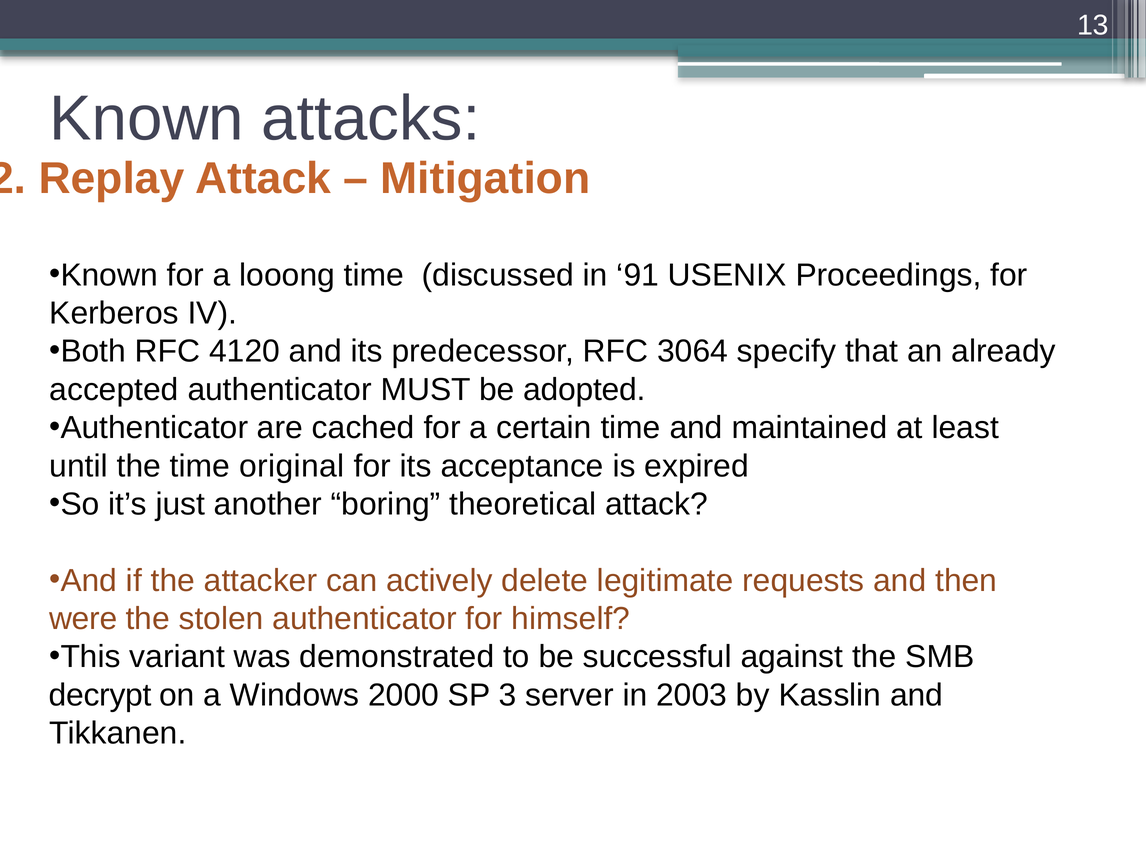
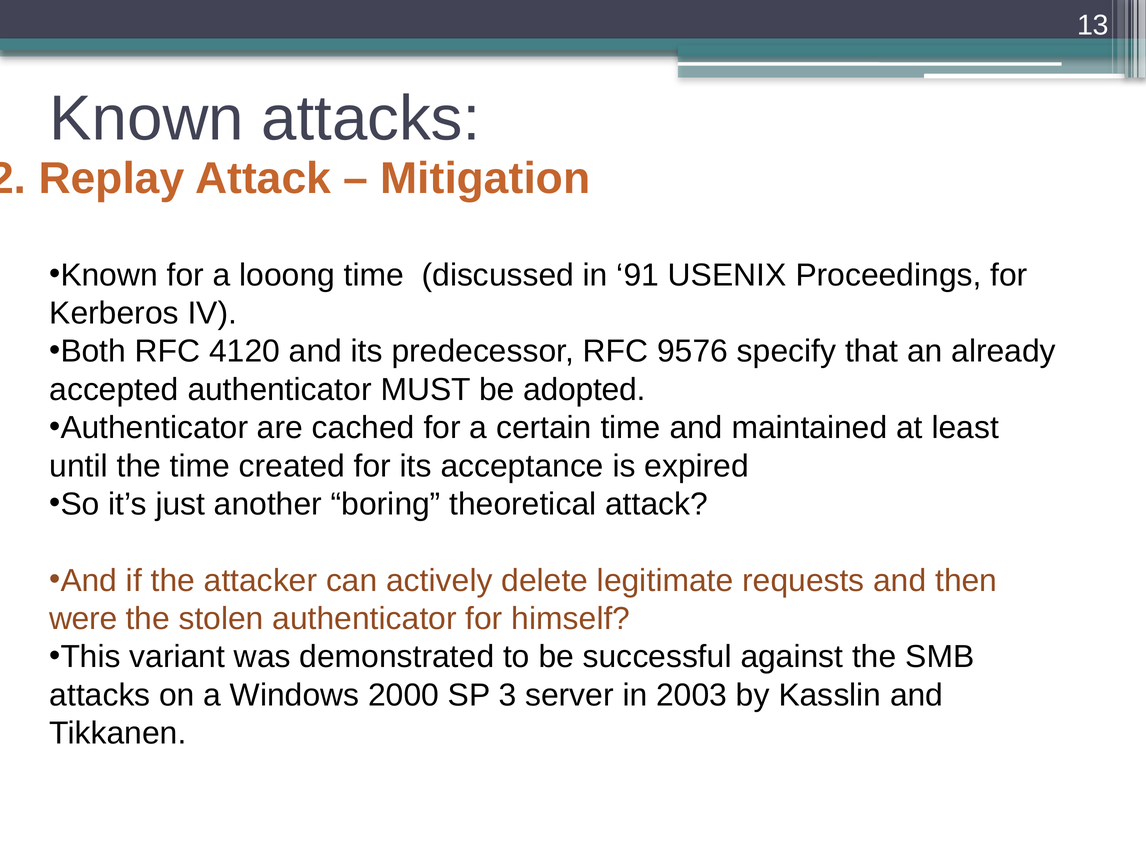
3064: 3064 -> 9576
original: original -> created
decrypt at (100, 696): decrypt -> attacks
